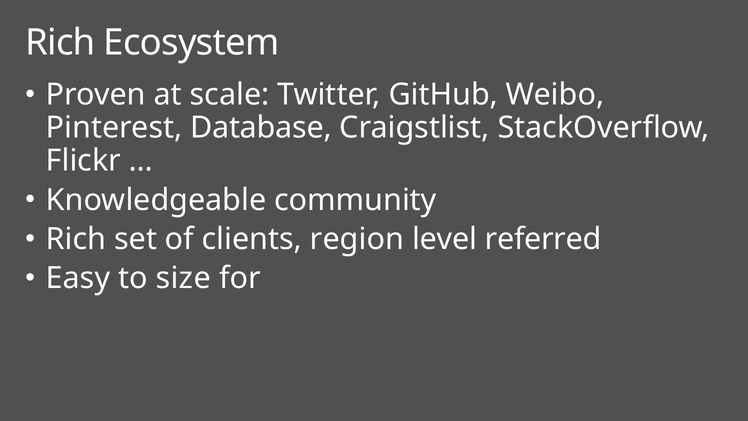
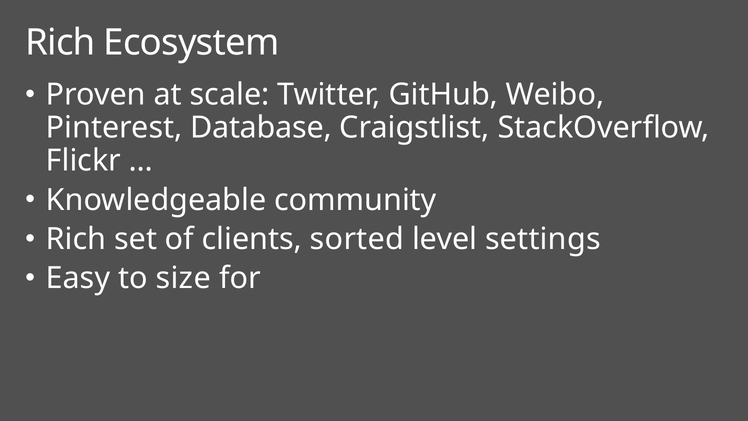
region: region -> sorted
referred: referred -> settings
